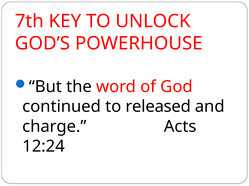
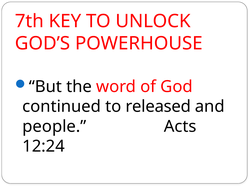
charge: charge -> people
